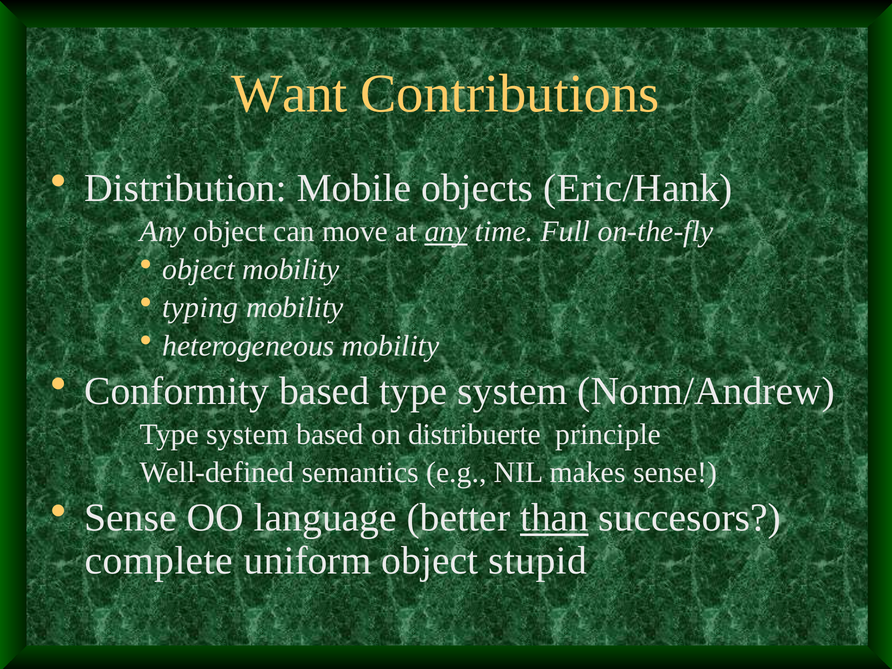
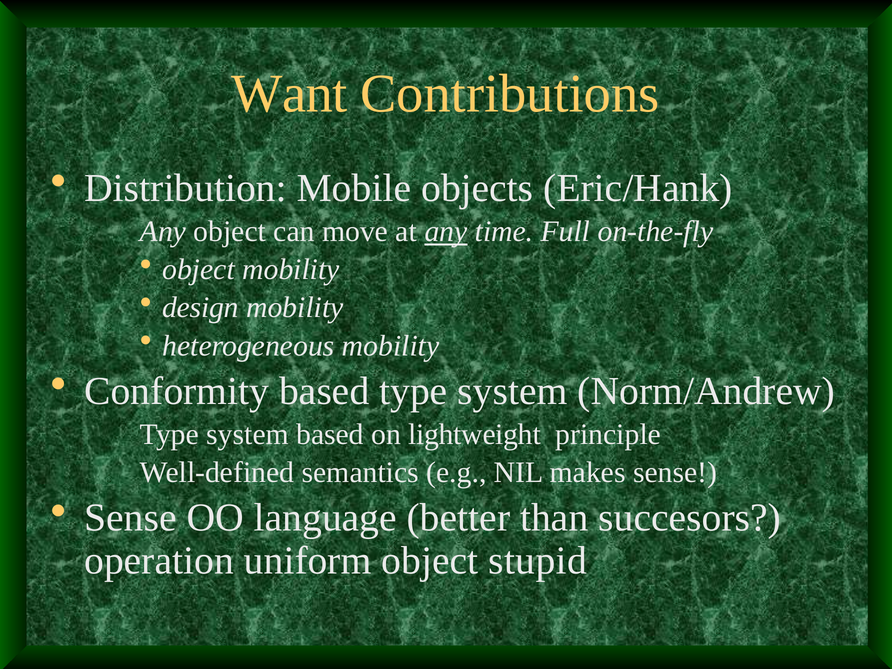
typing: typing -> design
distribuerte: distribuerte -> lightweight
than underline: present -> none
complete: complete -> operation
